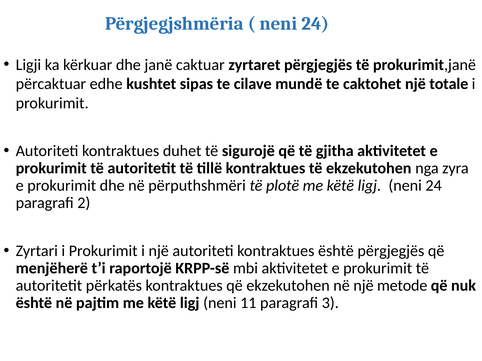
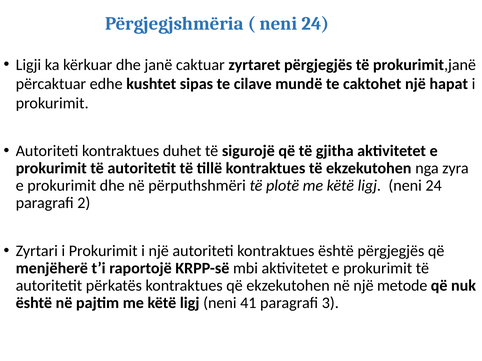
totale: totale -> hapat
11: 11 -> 41
